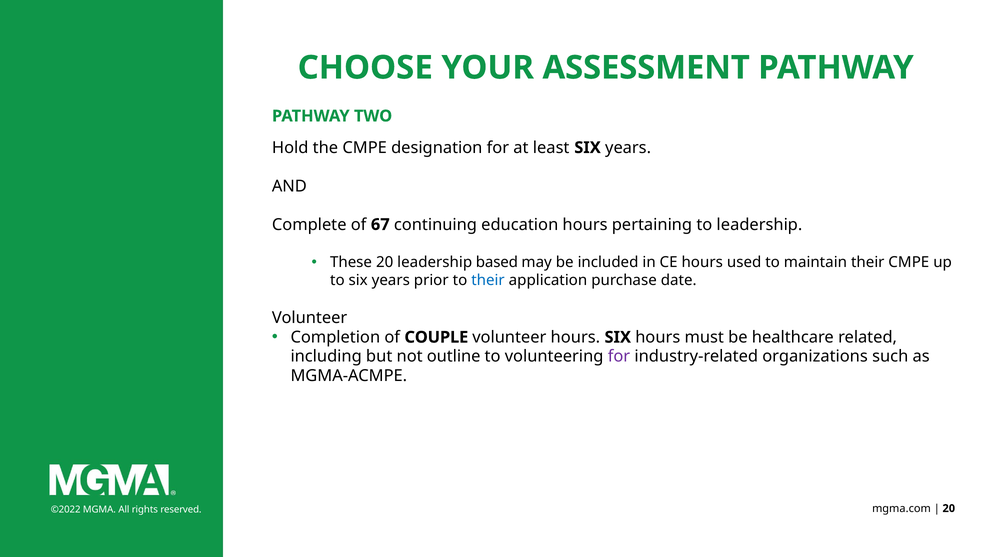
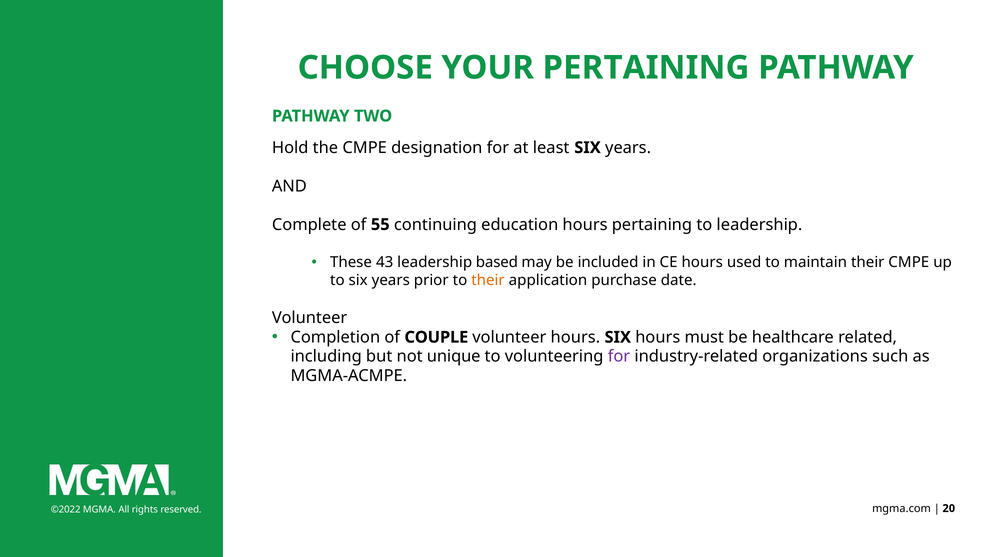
YOUR ASSESSMENT: ASSESSMENT -> PERTAINING
67: 67 -> 55
These 20: 20 -> 43
their at (488, 280) colour: blue -> orange
outline: outline -> unique
